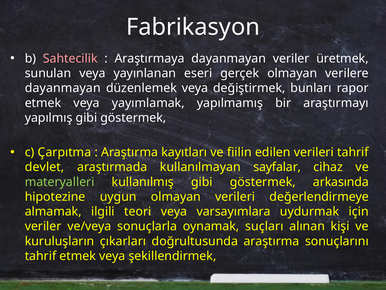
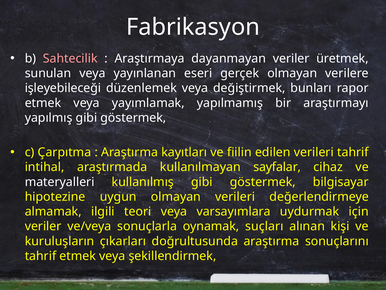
dayanmayan at (63, 88): dayanmayan -> işleyebileceği
devlet: devlet -> intihal
materyalleri colour: light green -> white
arkasında: arkasında -> bilgisayar
